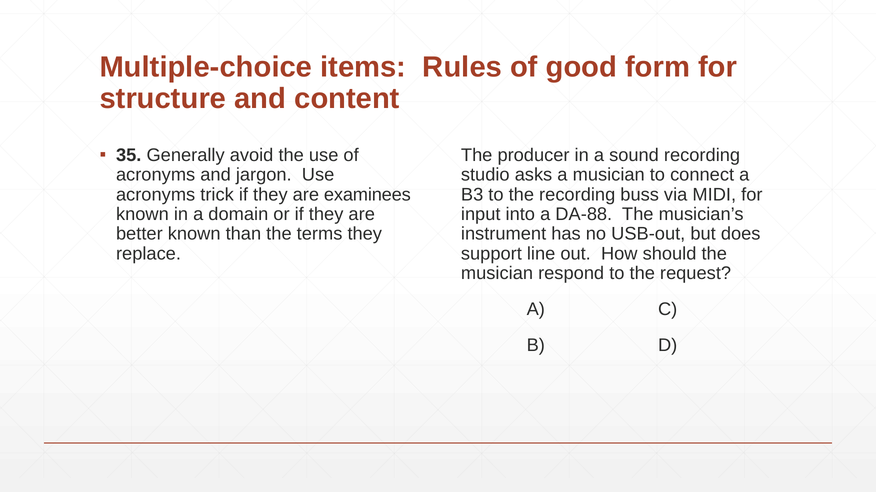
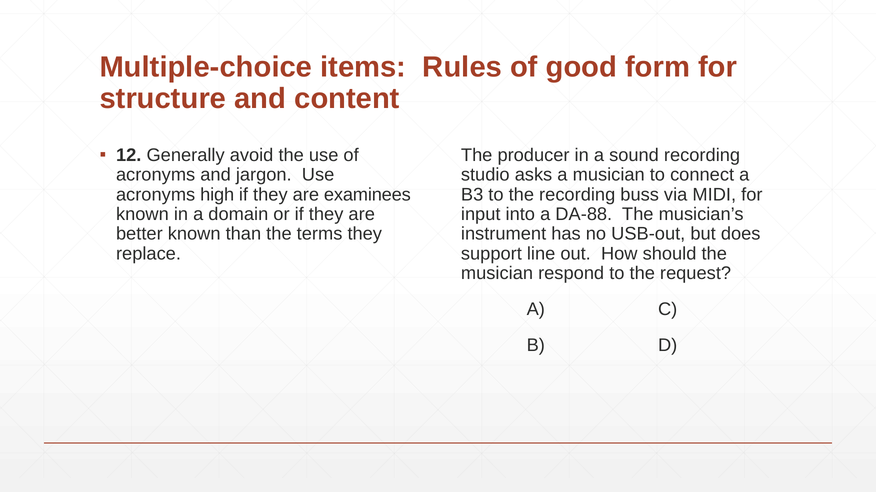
35: 35 -> 12
trick: trick -> high
